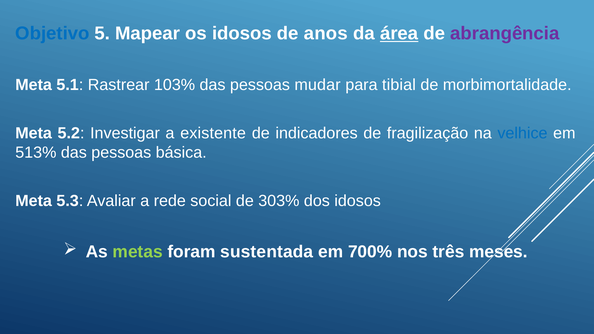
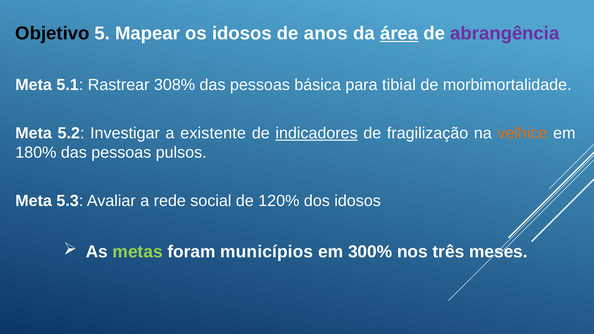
Objetivo colour: blue -> black
103%: 103% -> 308%
mudar: mudar -> básica
indicadores underline: none -> present
velhice colour: blue -> orange
513%: 513% -> 180%
básica: básica -> pulsos
303%: 303% -> 120%
sustentada: sustentada -> municípios
700%: 700% -> 300%
